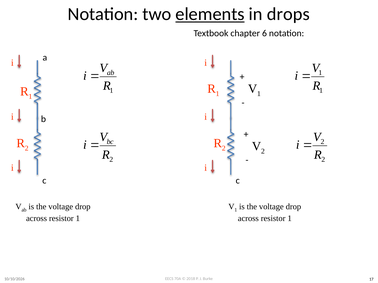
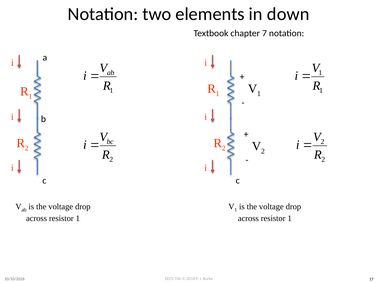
elements underline: present -> none
drops: drops -> down
6: 6 -> 7
